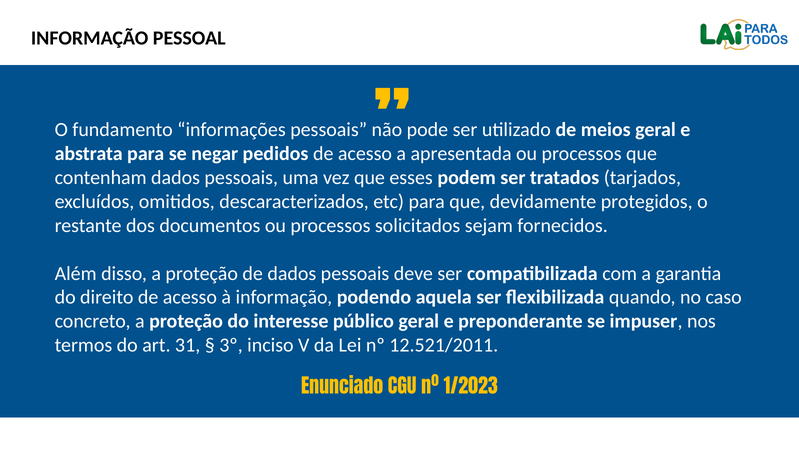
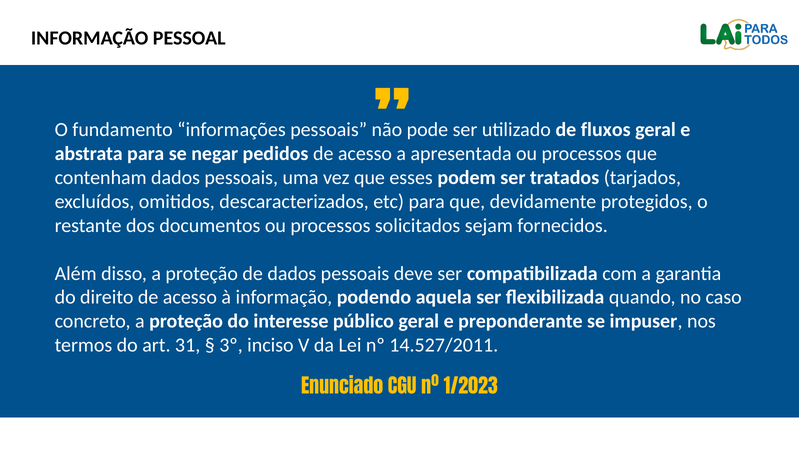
meios: meios -> fluxos
12.521/2011: 12.521/2011 -> 14.527/2011
